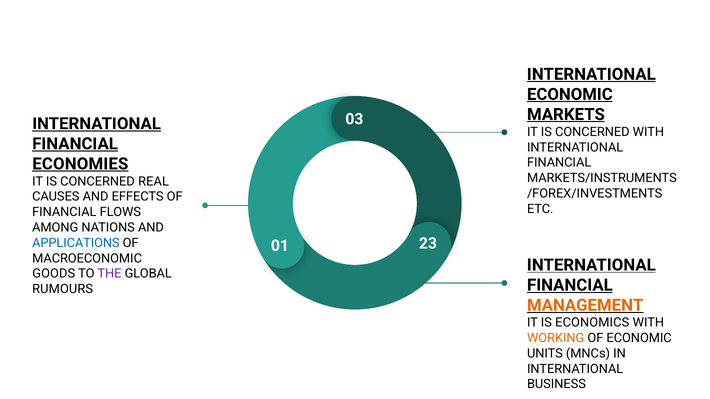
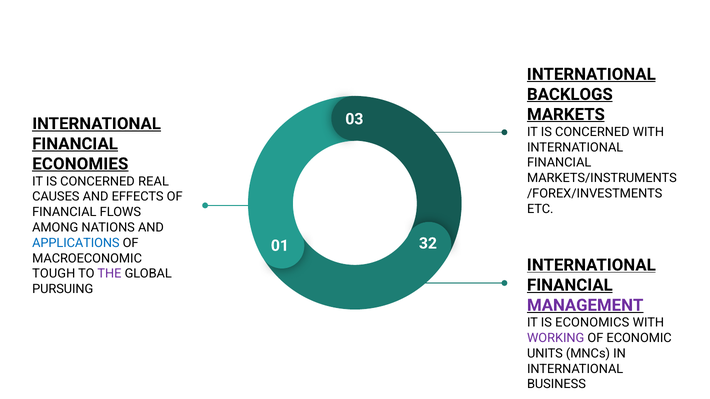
ECONOMIC at (570, 94): ECONOMIC -> BACKLOGS
23: 23 -> 32
GOODS: GOODS -> TOUGH
RUMOURS: RUMOURS -> PURSUING
MANAGEMENT colour: orange -> purple
WORKING colour: orange -> purple
